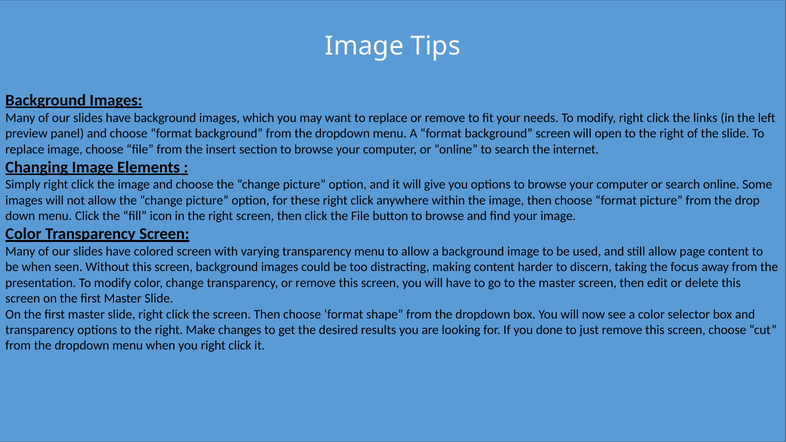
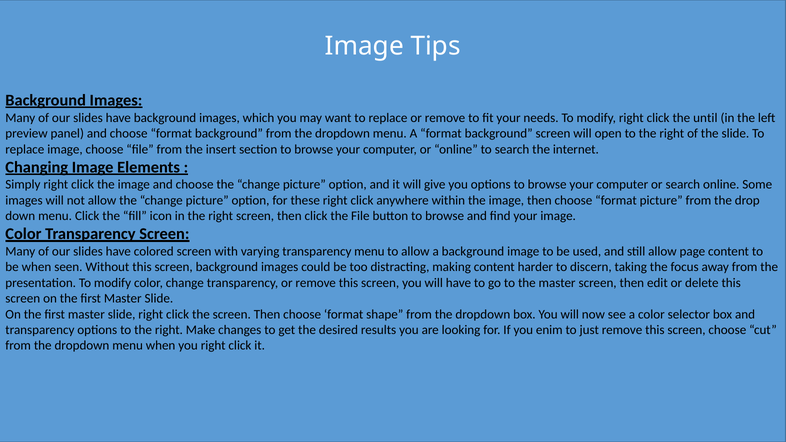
links: links -> until
done: done -> enim
